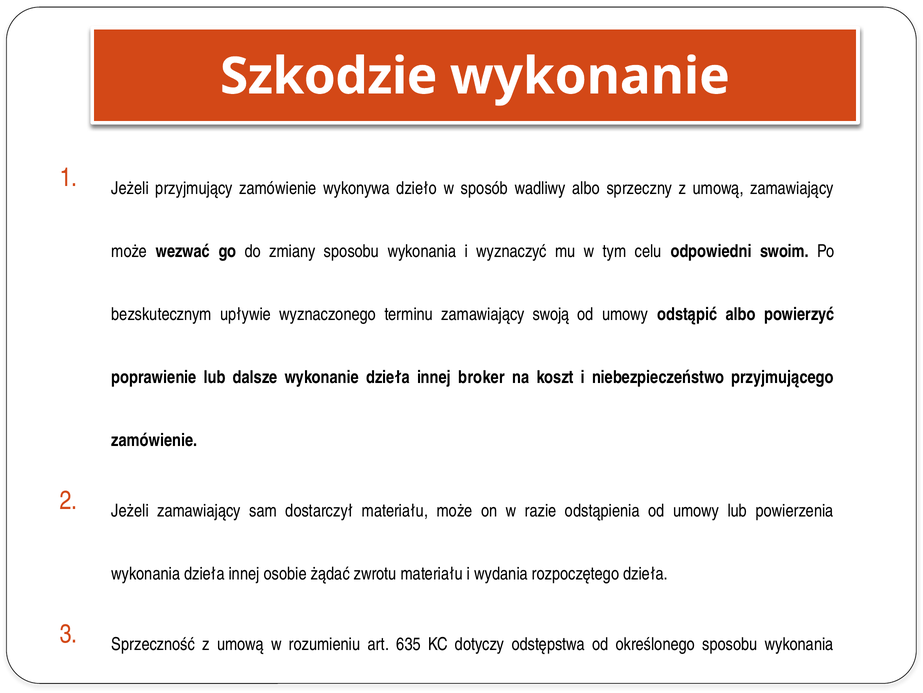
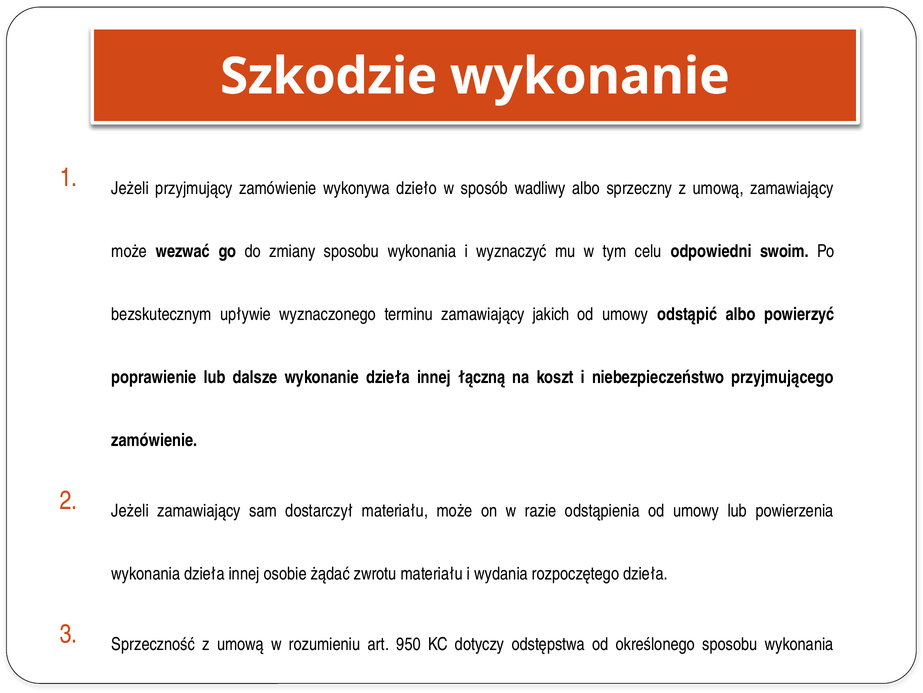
swoją: swoją -> jakich
broker: broker -> łączną
635: 635 -> 950
